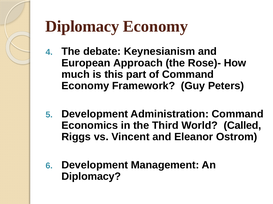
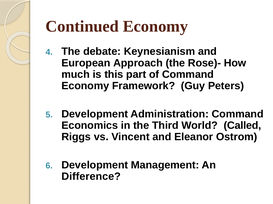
Diplomacy at (82, 26): Diplomacy -> Continued
Diplomacy at (91, 177): Diplomacy -> Difference
